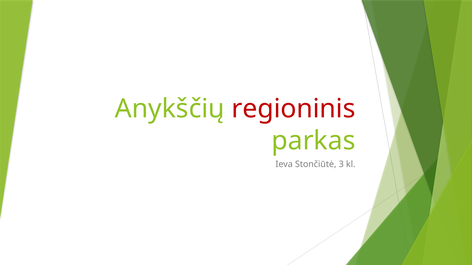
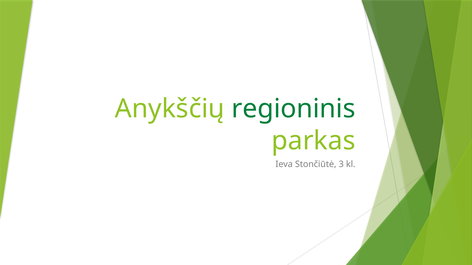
regioninis colour: red -> green
